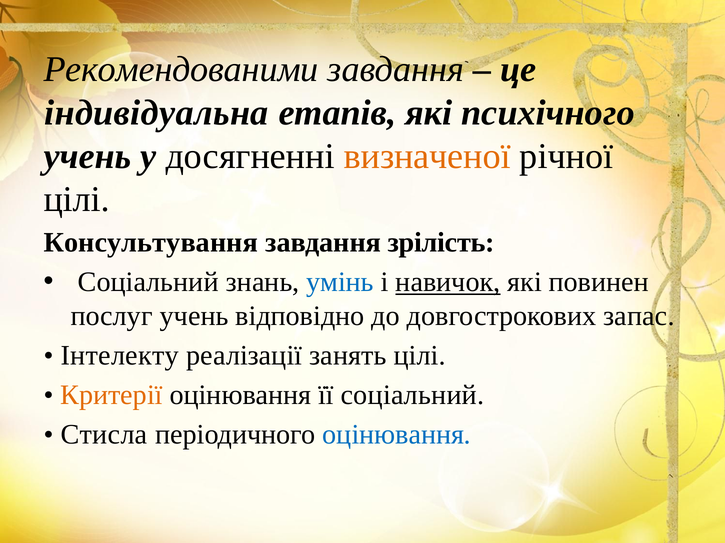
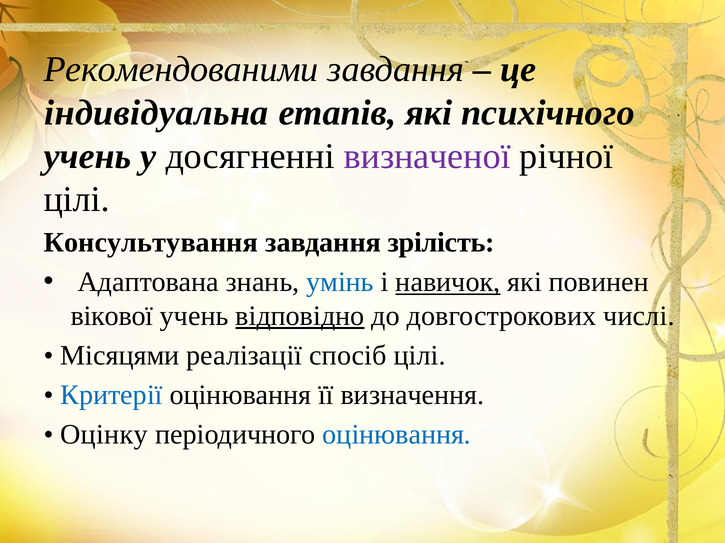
визначеної colour: orange -> purple
Соціальний at (148, 283): Соціальний -> Адаптована
послуг: послуг -> вікової
відповідно underline: none -> present
запас: запас -> числі
Інтелекту: Інтелекту -> Місяцями
занять: занять -> спосіб
Критерії colour: orange -> blue
її соціальний: соціальний -> визначення
Стисла: Стисла -> Оцінку
